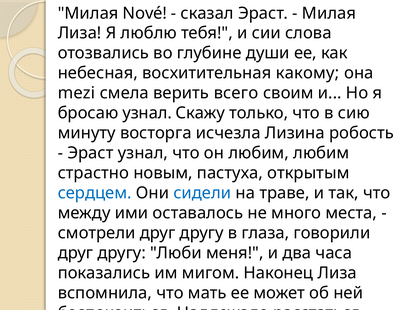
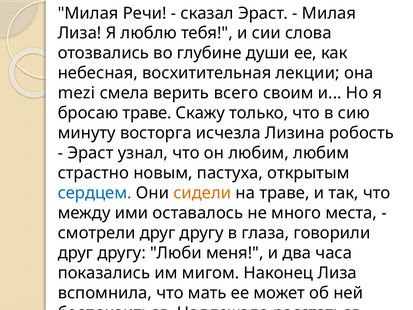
Nové: Nové -> Речи
какому: какому -> лекции
бросаю узнал: узнал -> траве
сидели colour: blue -> orange
